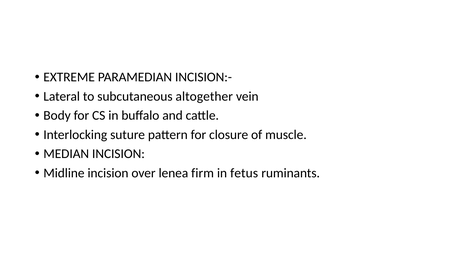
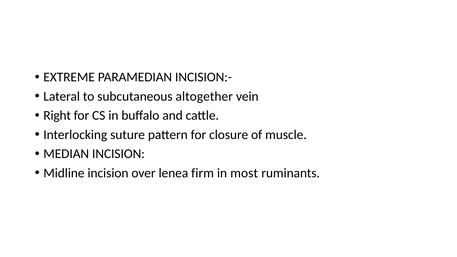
Body: Body -> Right
fetus: fetus -> most
